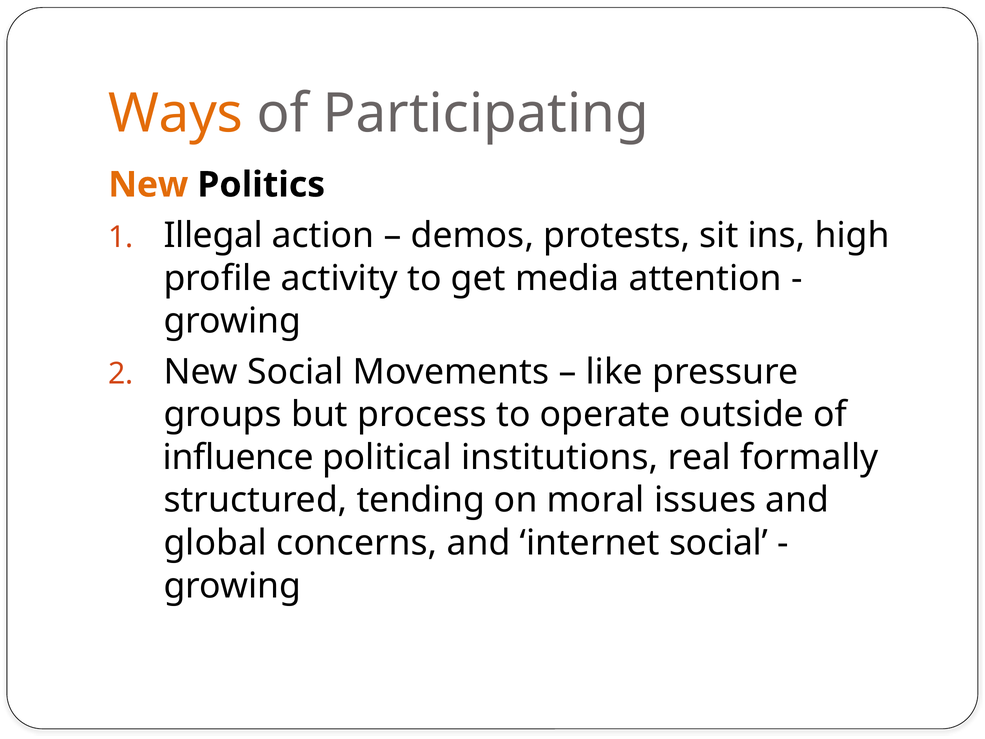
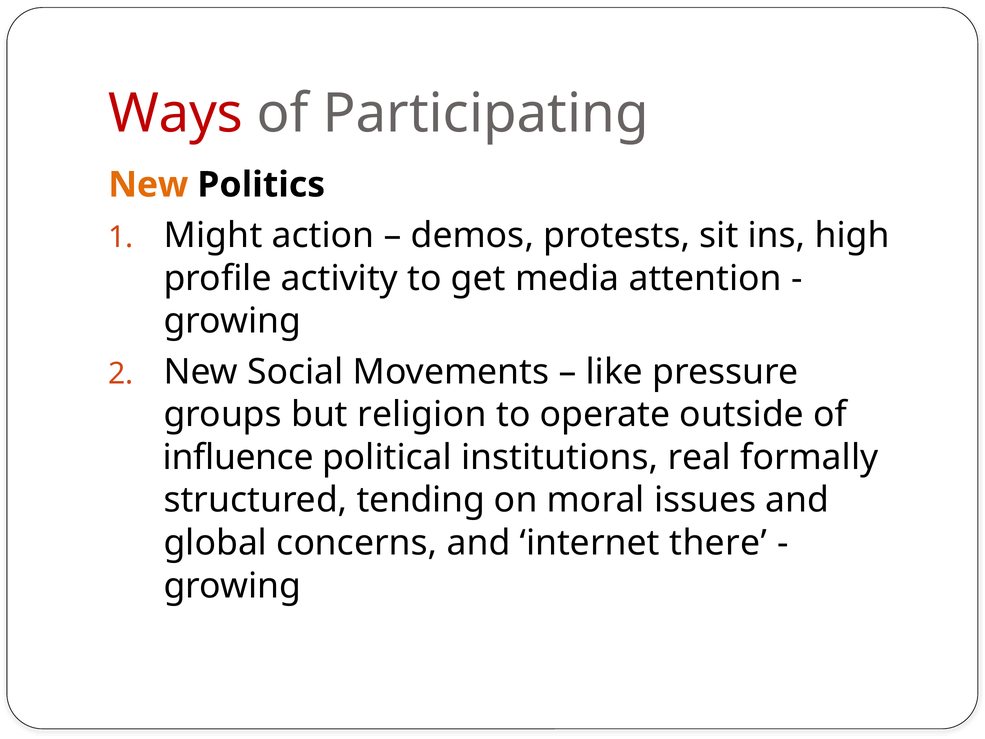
Ways colour: orange -> red
Illegal: Illegal -> Might
process: process -> religion
internet social: social -> there
